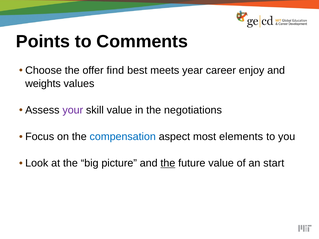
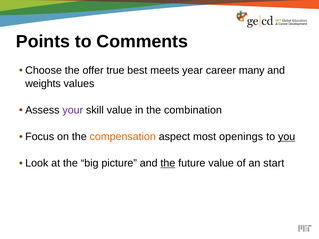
find: find -> true
enjoy: enjoy -> many
negotiations: negotiations -> combination
compensation colour: blue -> orange
elements: elements -> openings
you underline: none -> present
